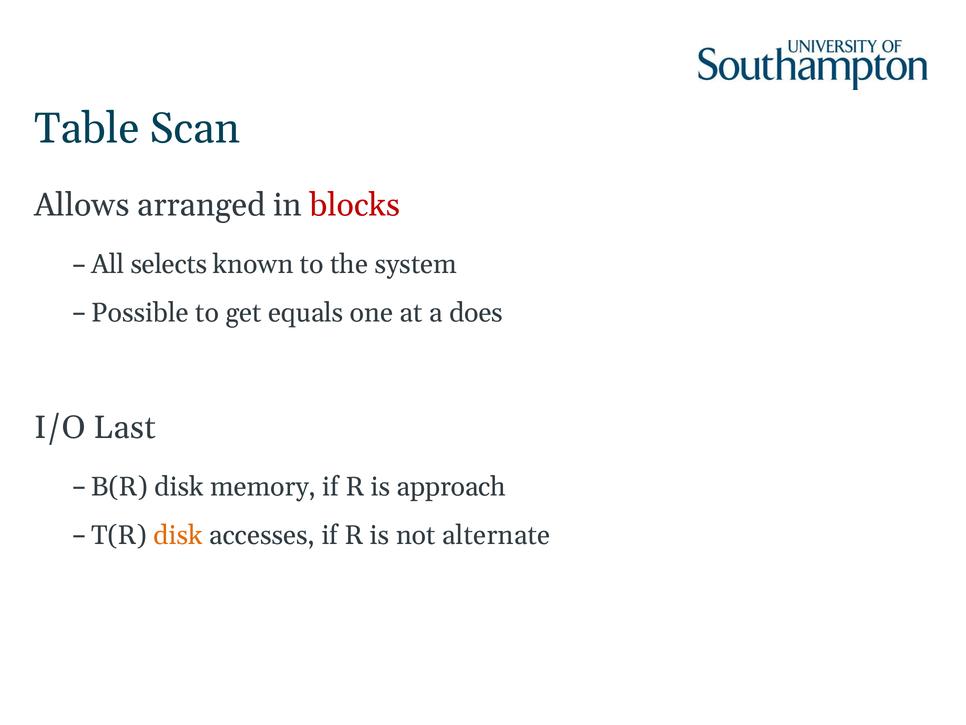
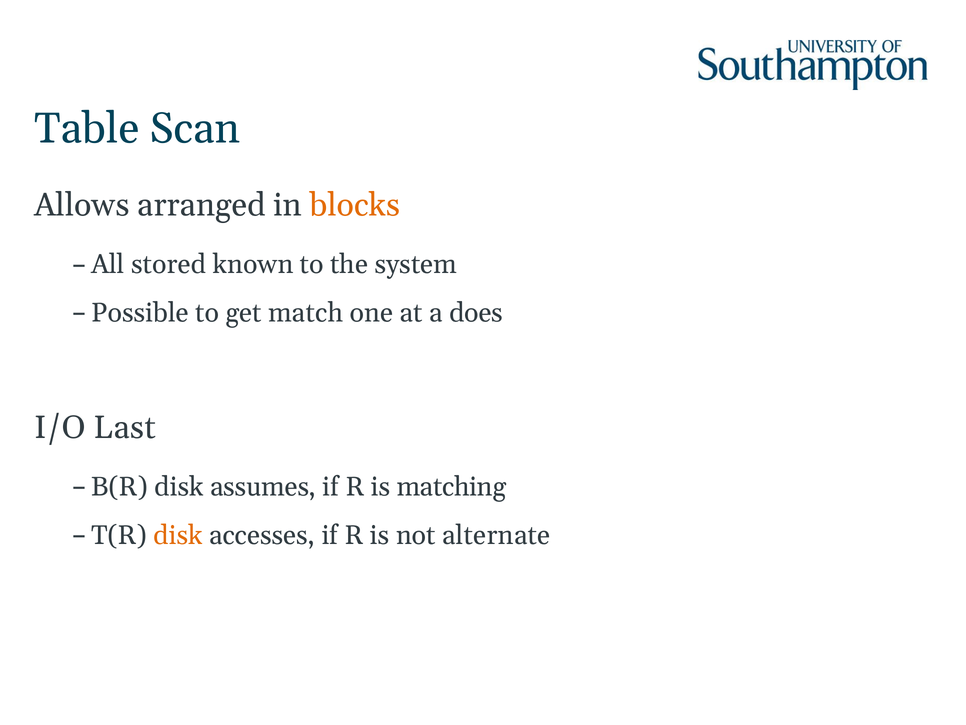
blocks colour: red -> orange
selects: selects -> stored
equals: equals -> match
memory: memory -> assumes
approach: approach -> matching
